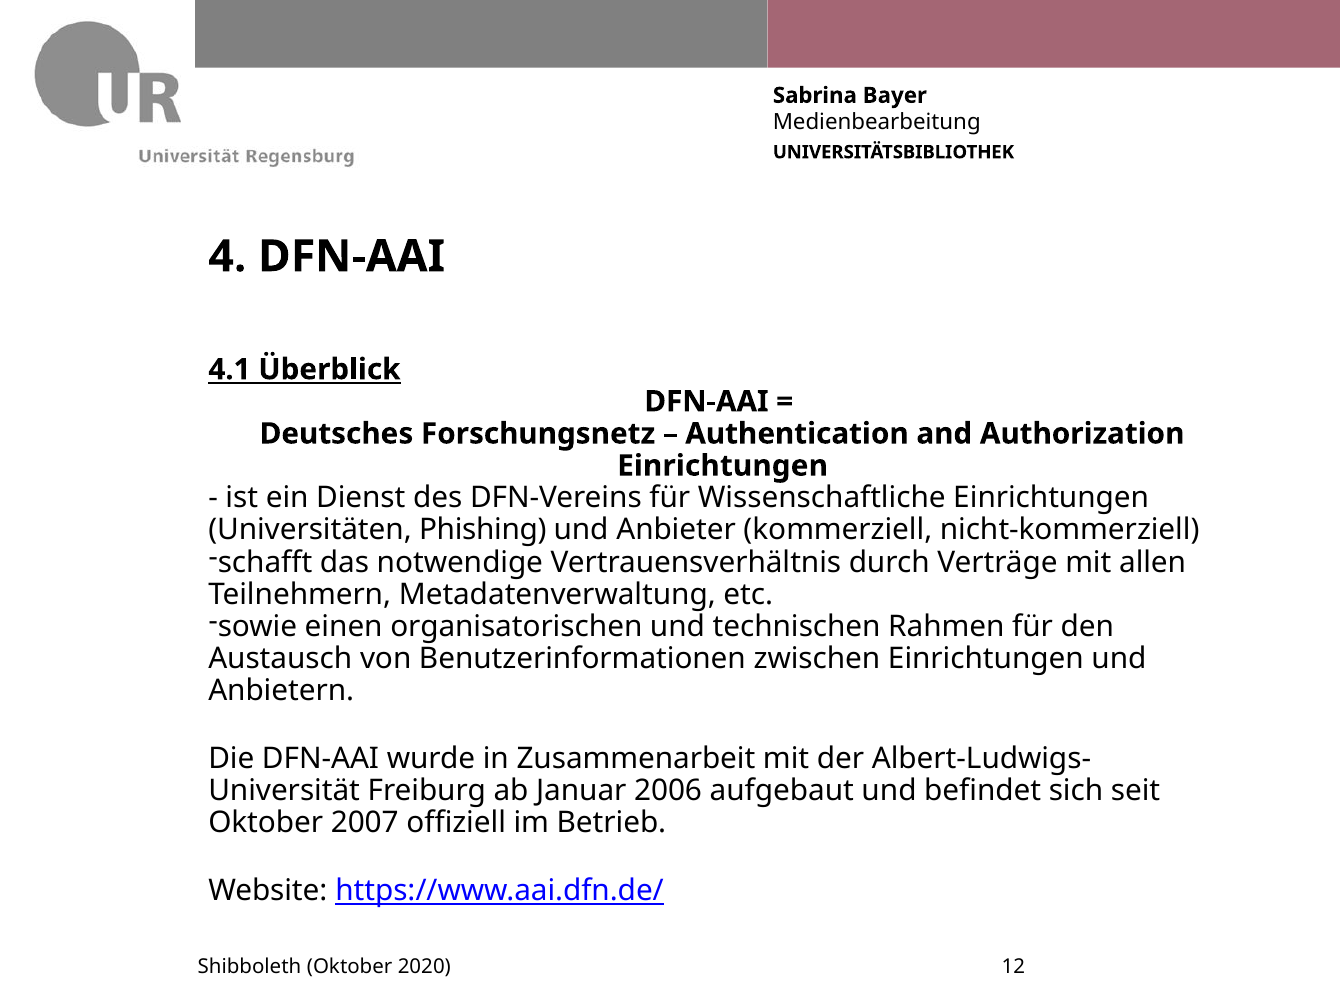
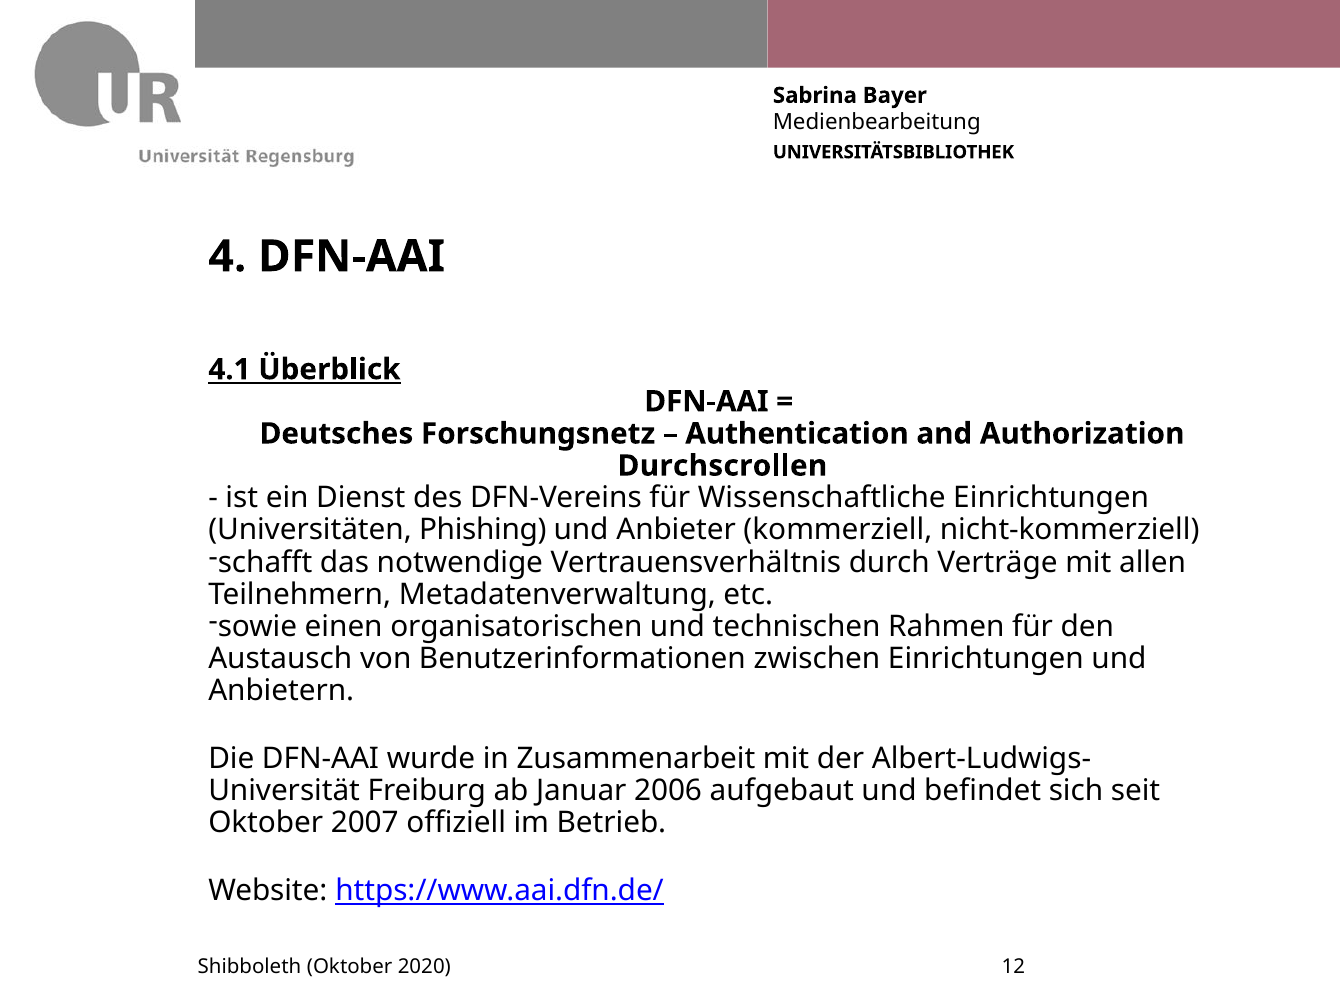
Einrichtungen at (723, 466): Einrichtungen -> Durchscrollen
